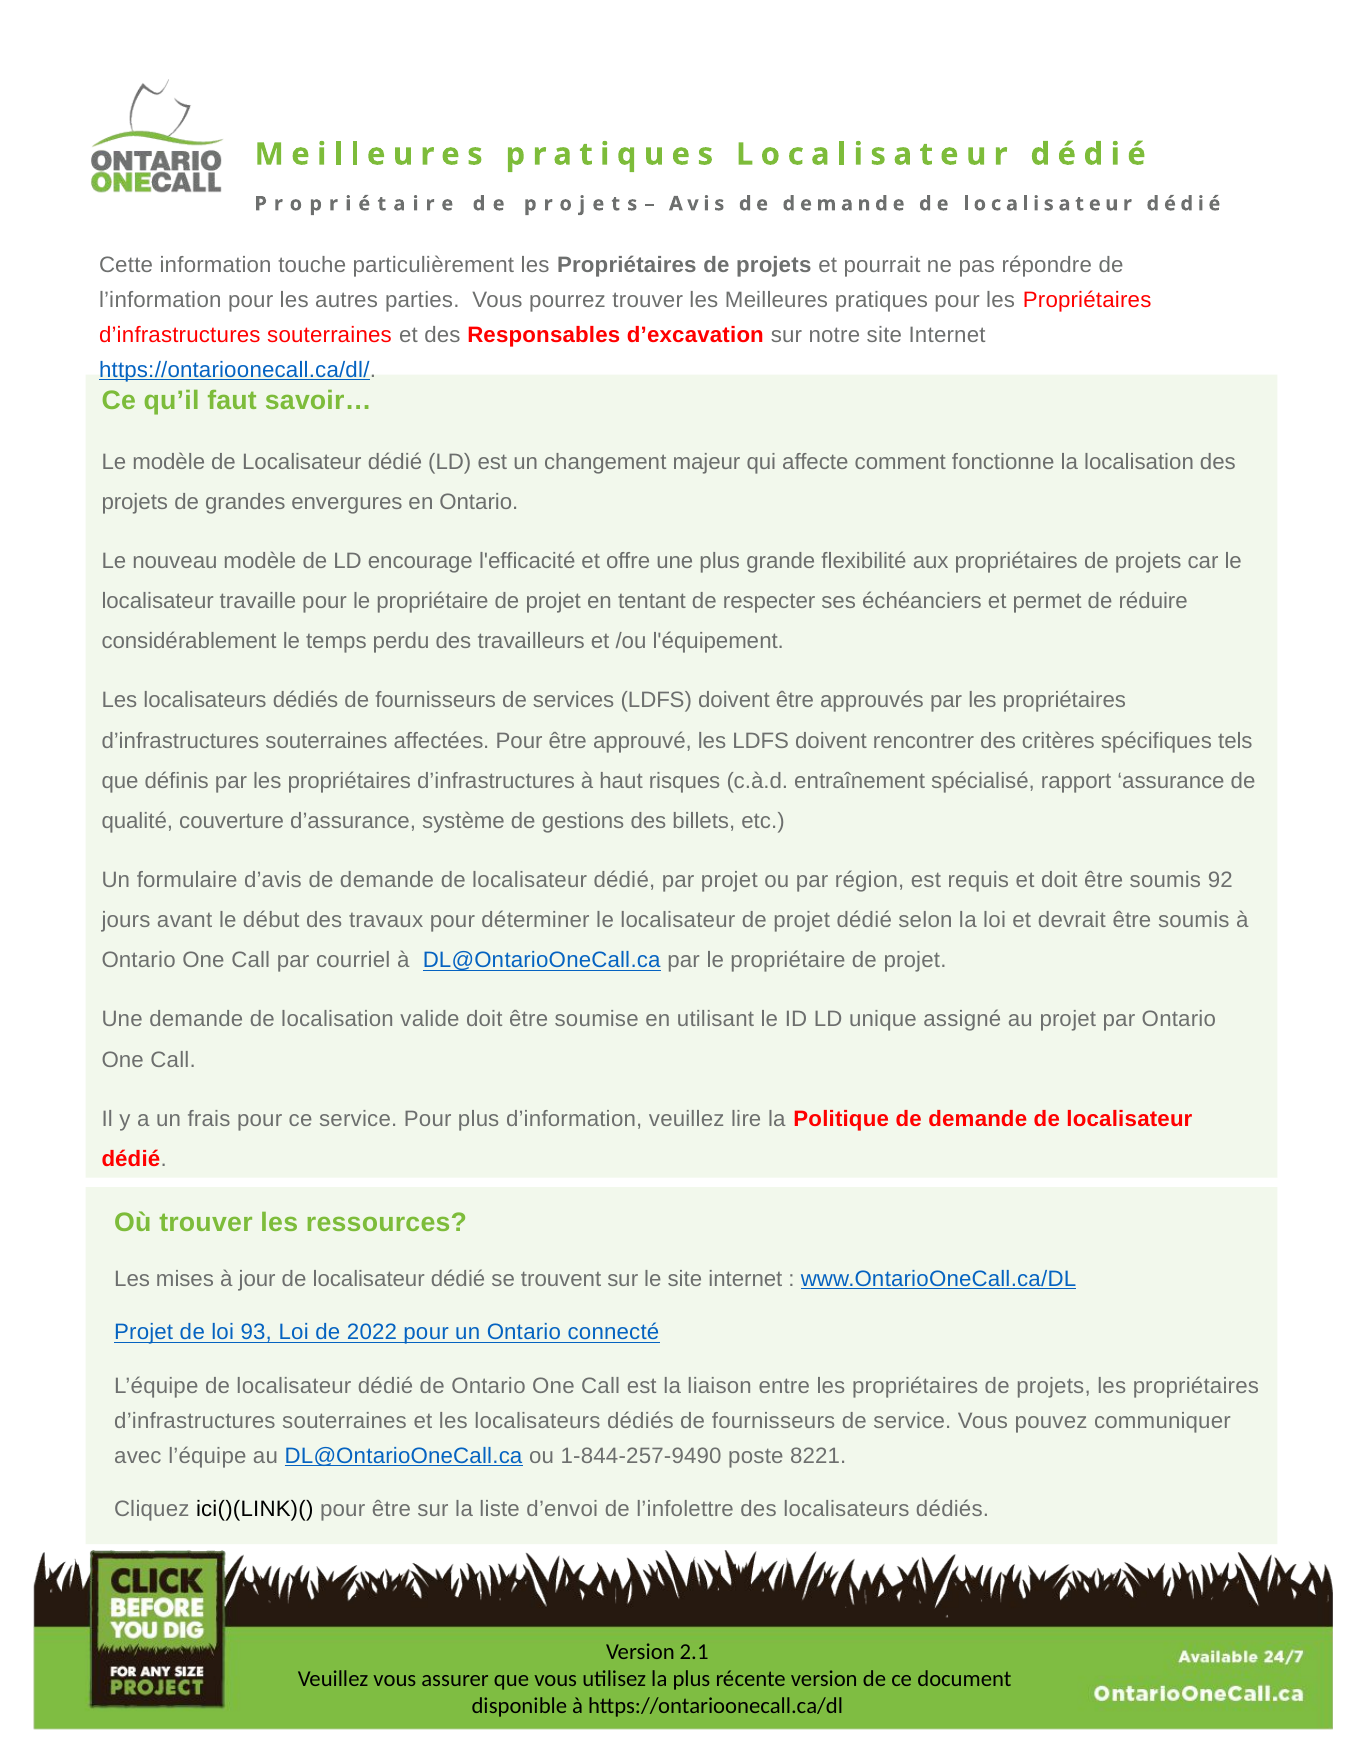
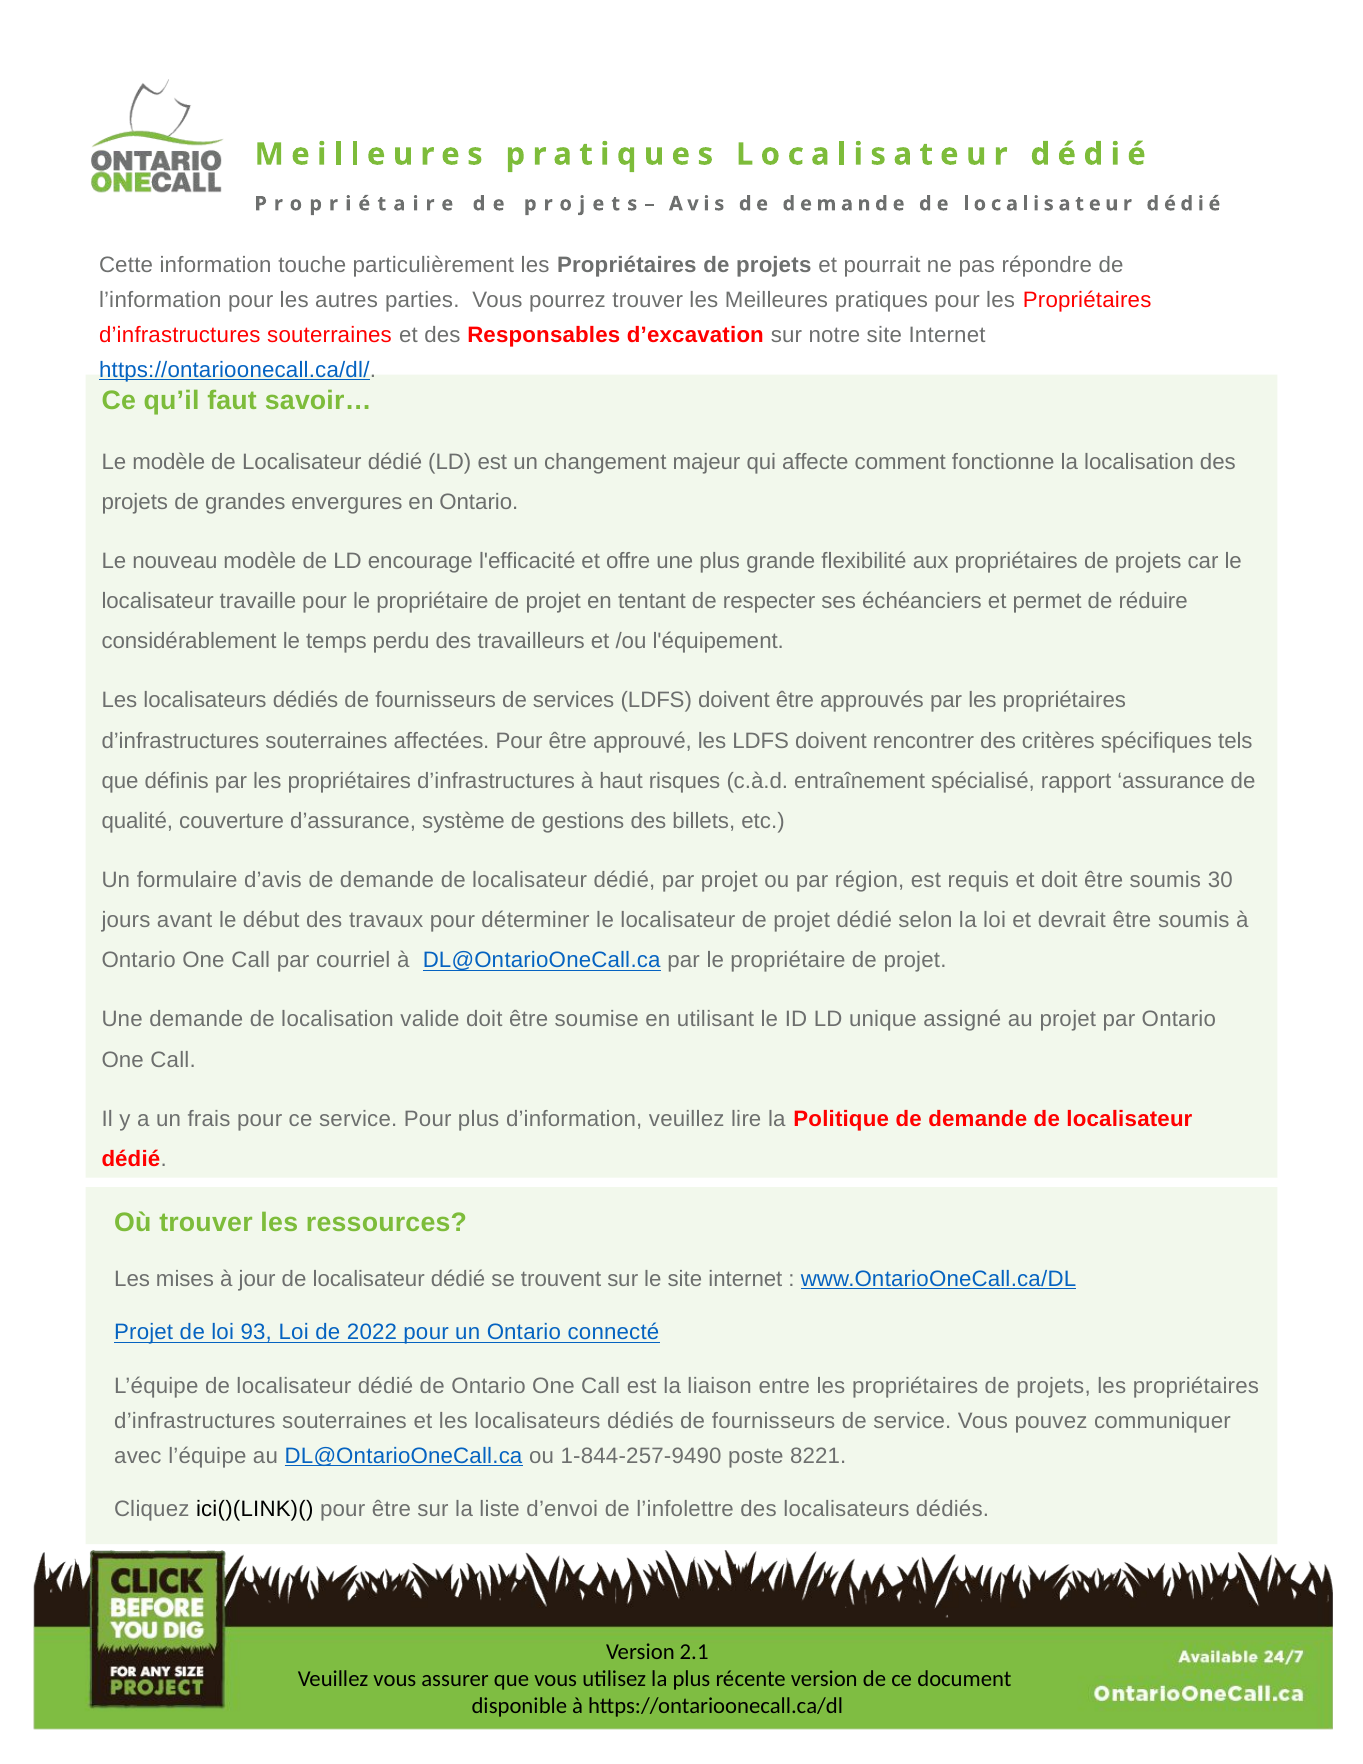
92: 92 -> 30
